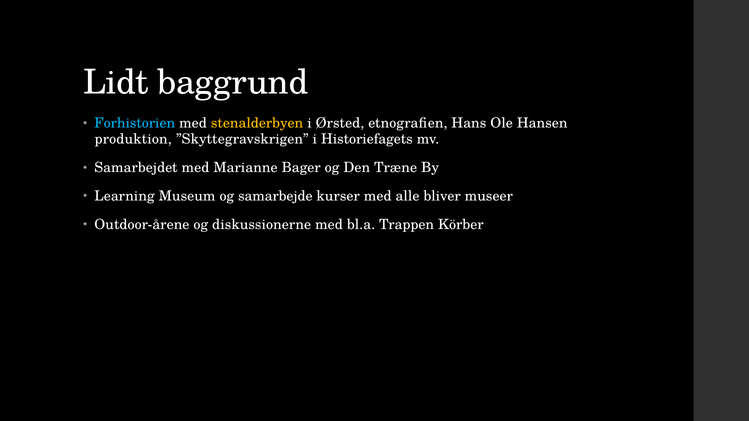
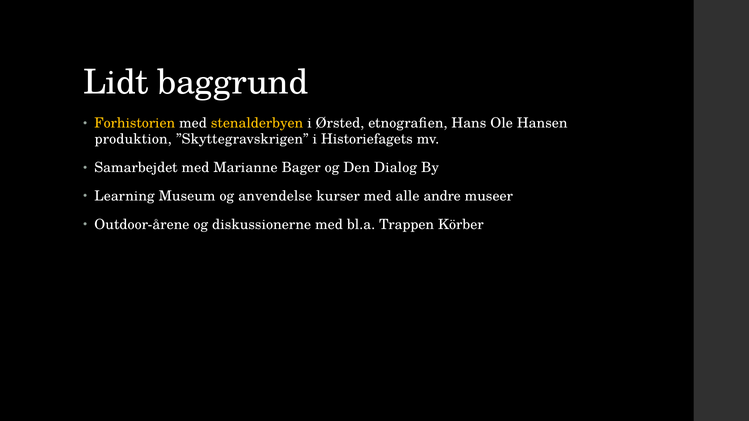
Forhistorien colour: light blue -> yellow
Træne: Træne -> Dialog
samarbejde: samarbejde -> anvendelse
bliver: bliver -> andre
